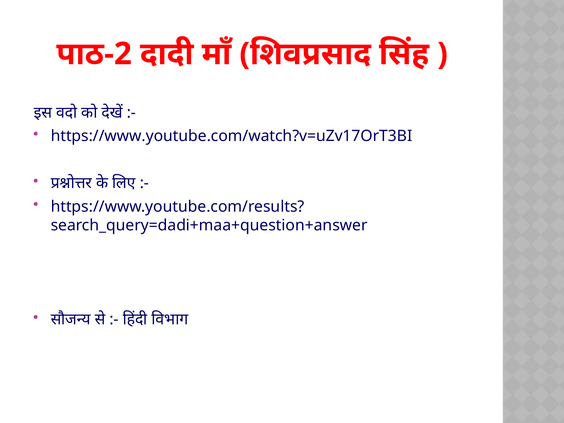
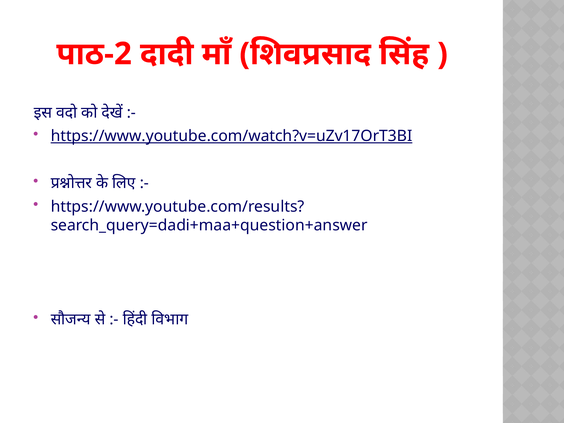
https://www.youtube.com/watch?v=uZv17OrT3BI underline: none -> present
